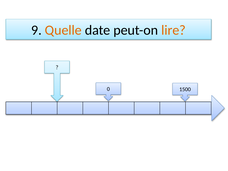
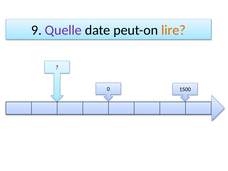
Quelle colour: orange -> purple
